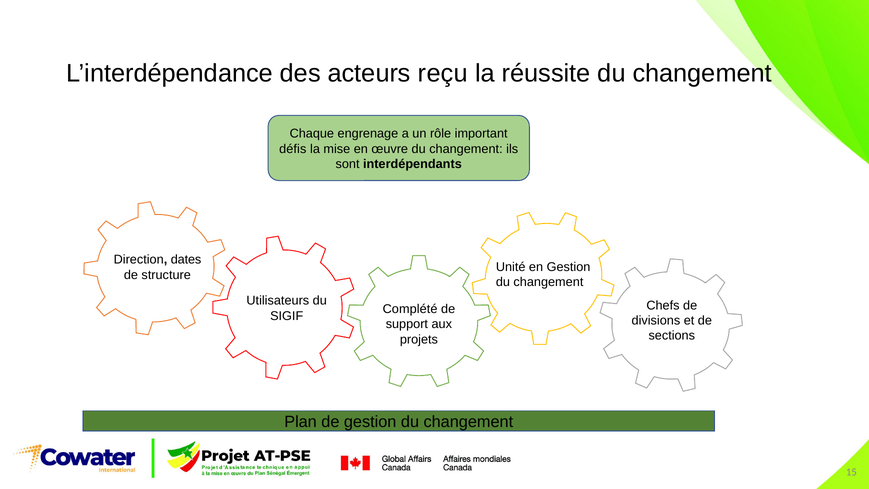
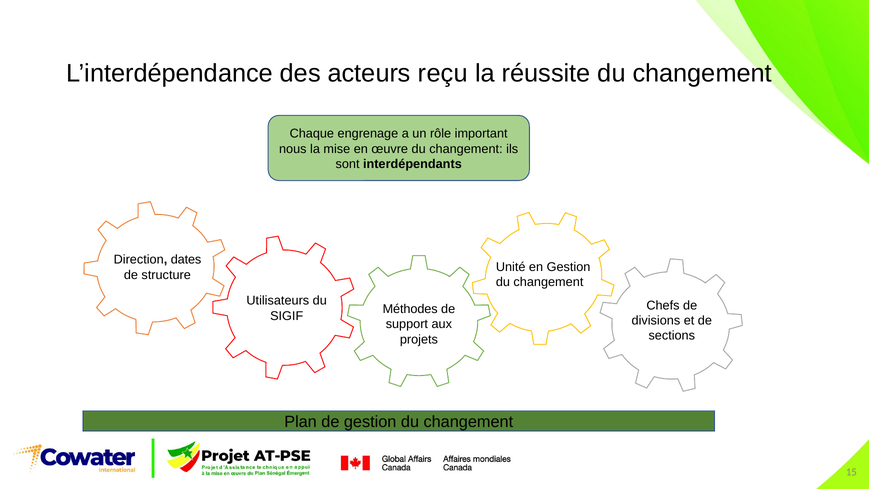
défis: défis -> nous
Complété: Complété -> Méthodes
